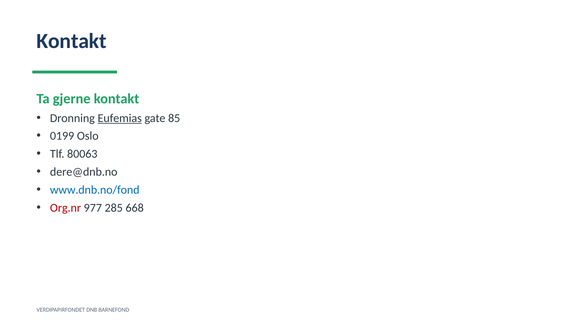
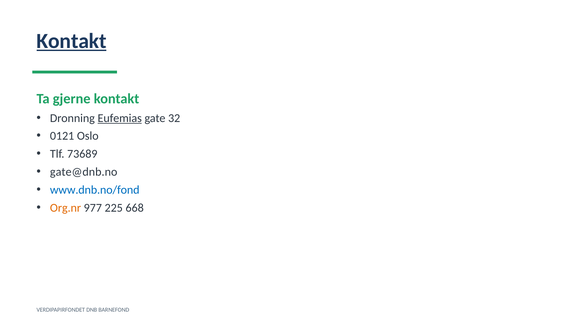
Kontakt at (72, 41) underline: none -> present
85: 85 -> 32
0199: 0199 -> 0121
80063: 80063 -> 73689
dere@dnb.no: dere@dnb.no -> gate@dnb.no
Org.nr colour: red -> orange
285: 285 -> 225
